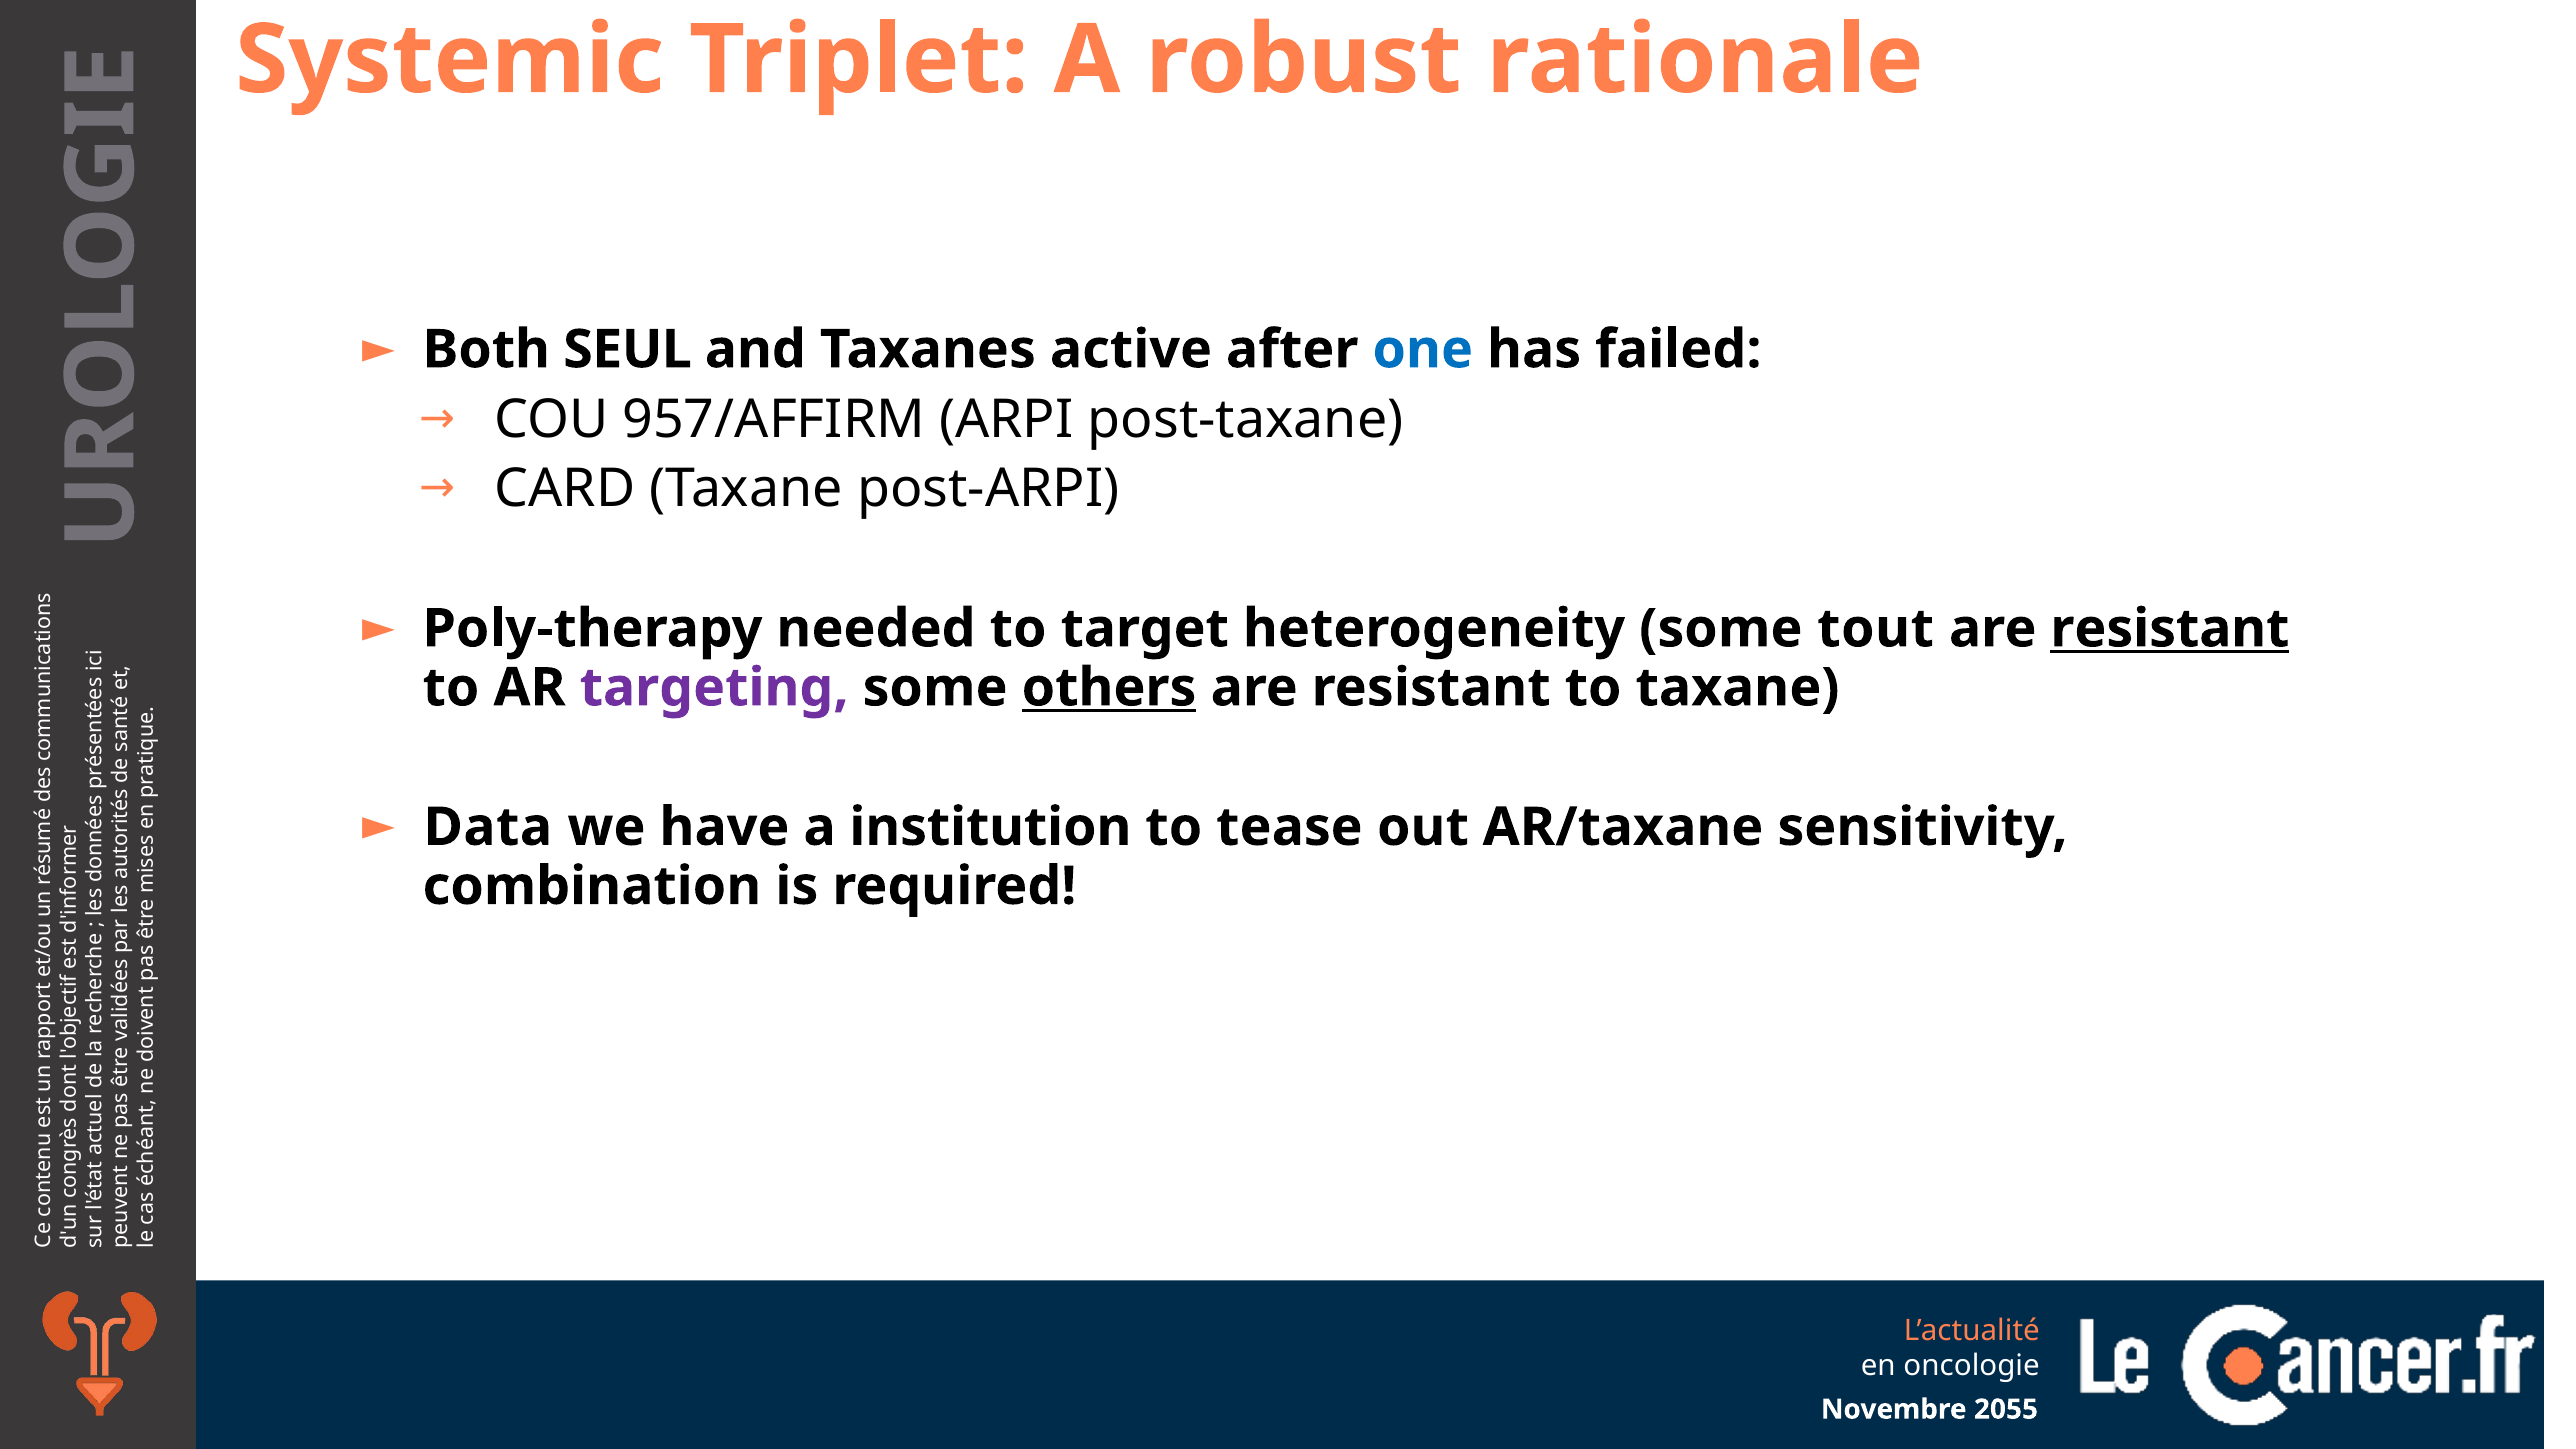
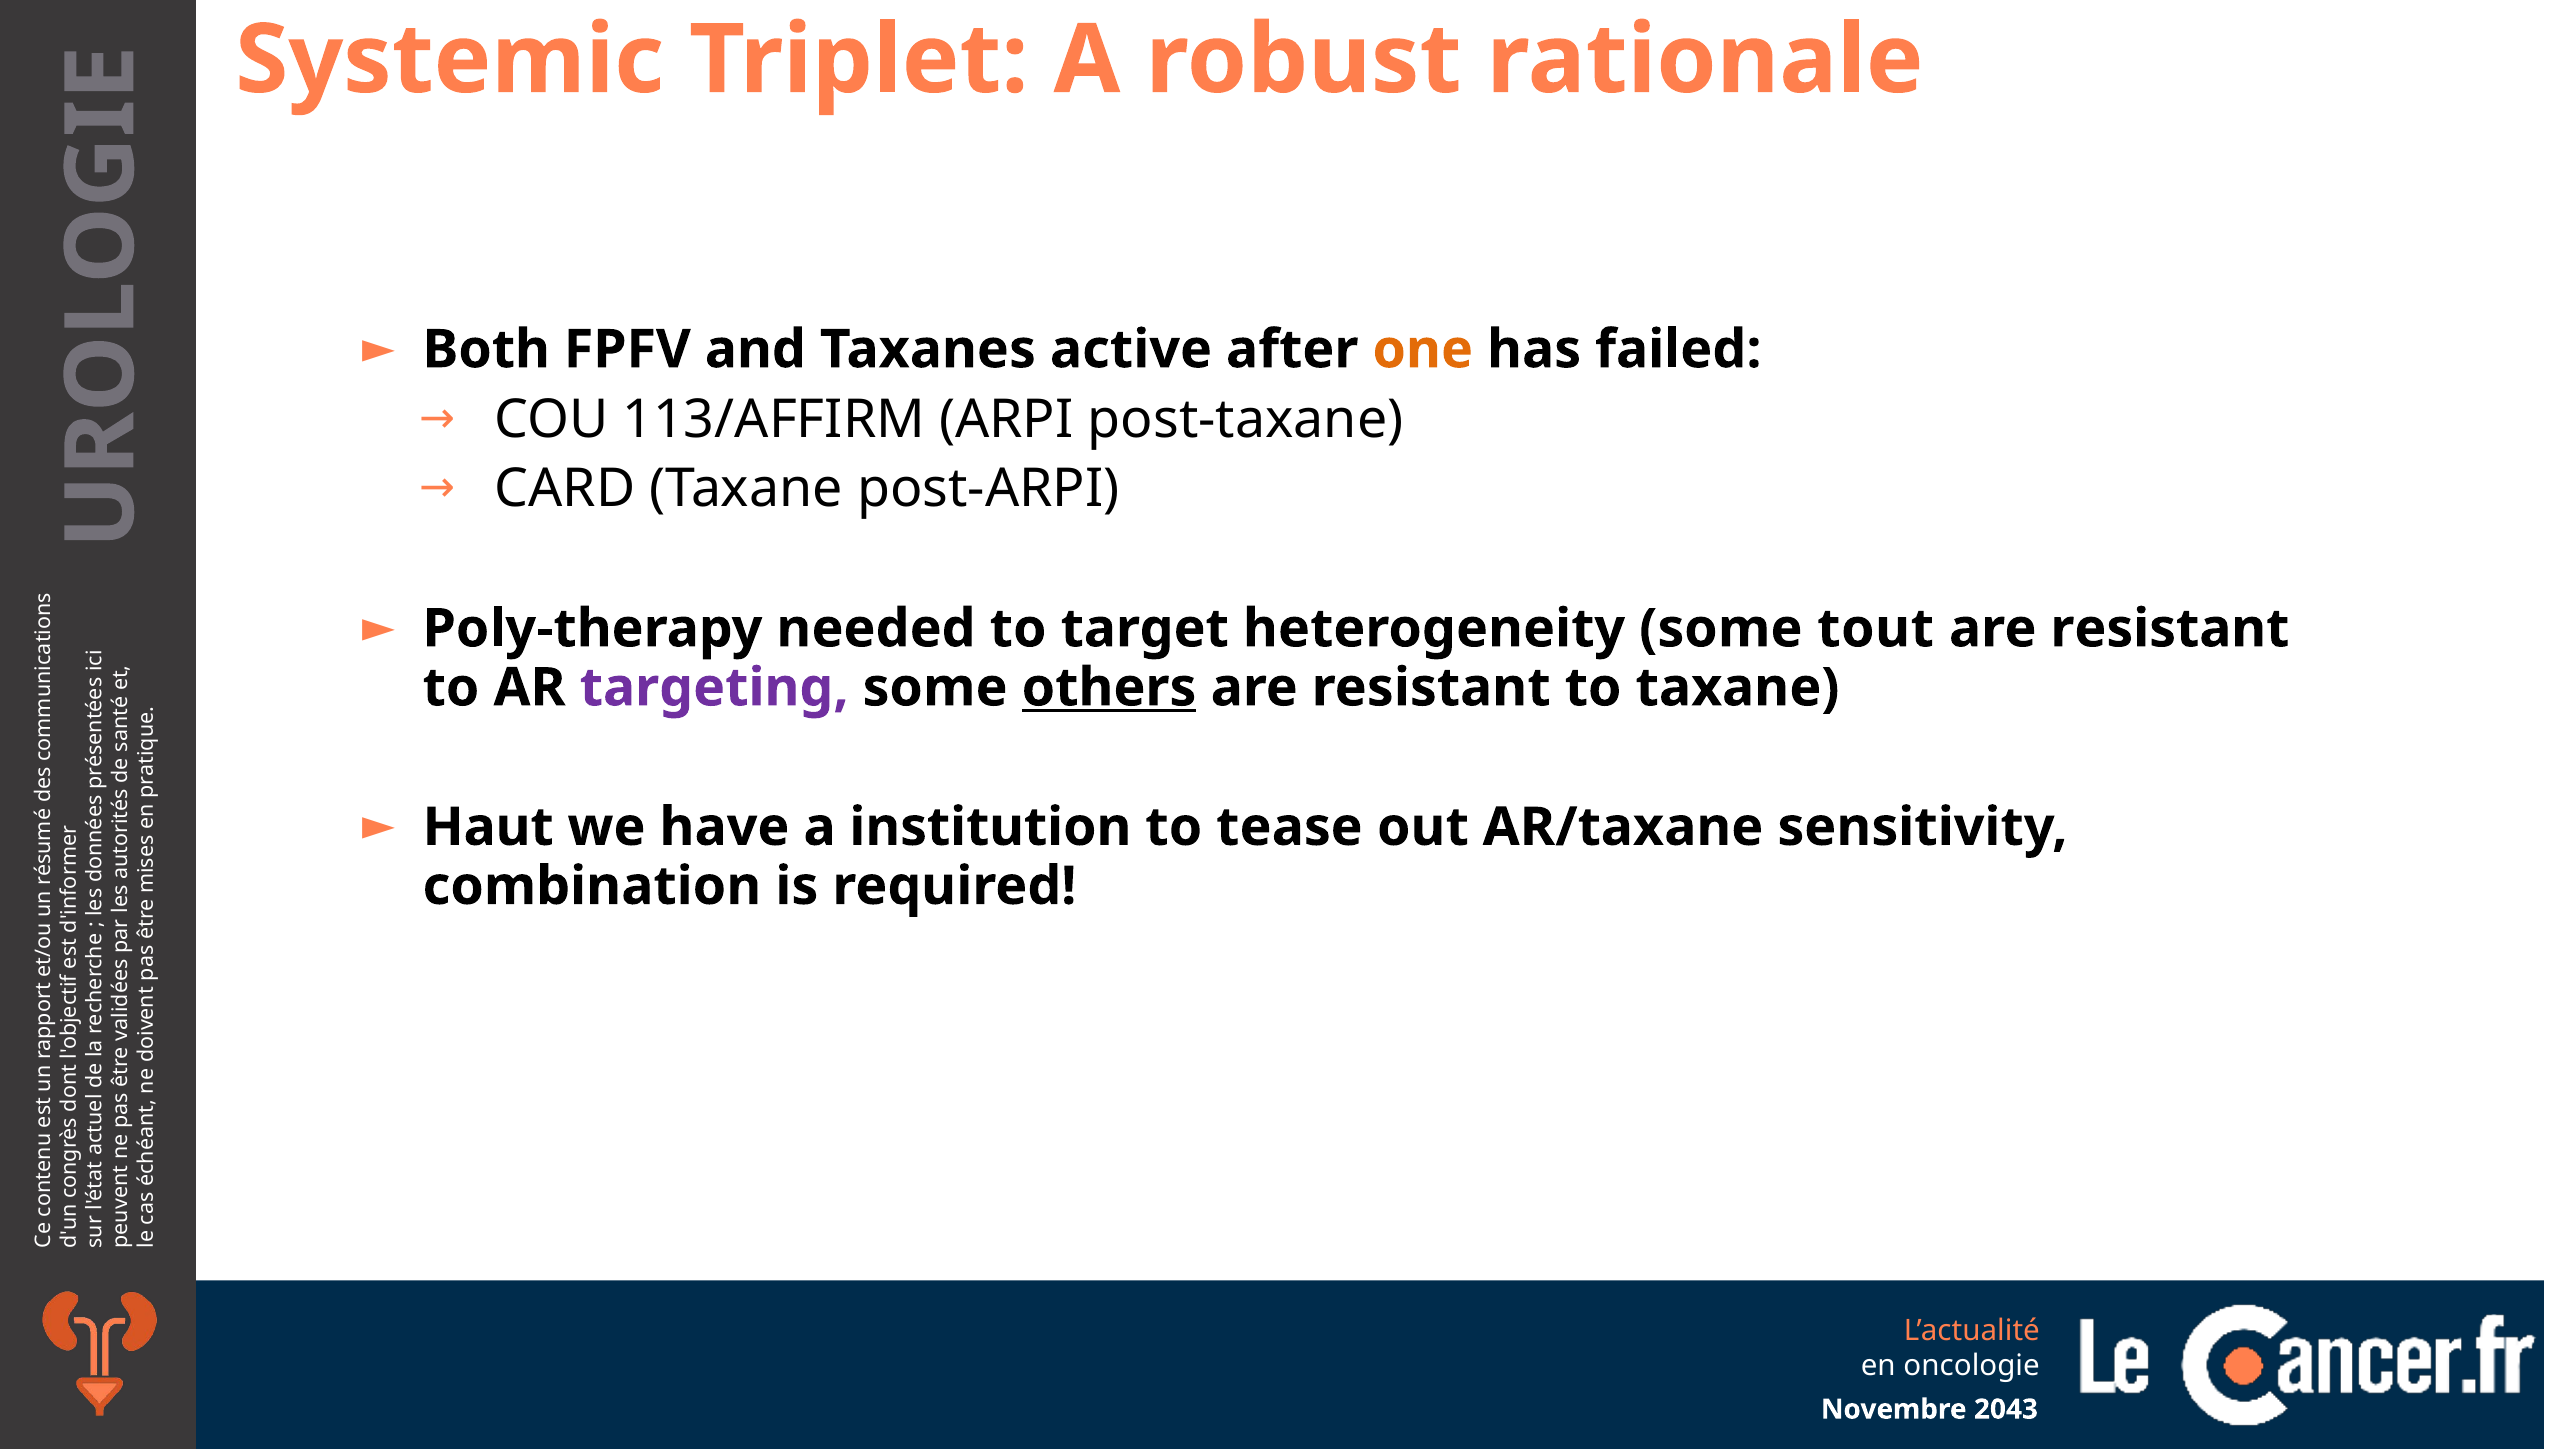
SEUL: SEUL -> FPFV
one colour: blue -> orange
957/AFFIRM: 957/AFFIRM -> 113/AFFIRM
resistant at (2170, 629) underline: present -> none
Data: Data -> Haut
2055: 2055 -> 2043
